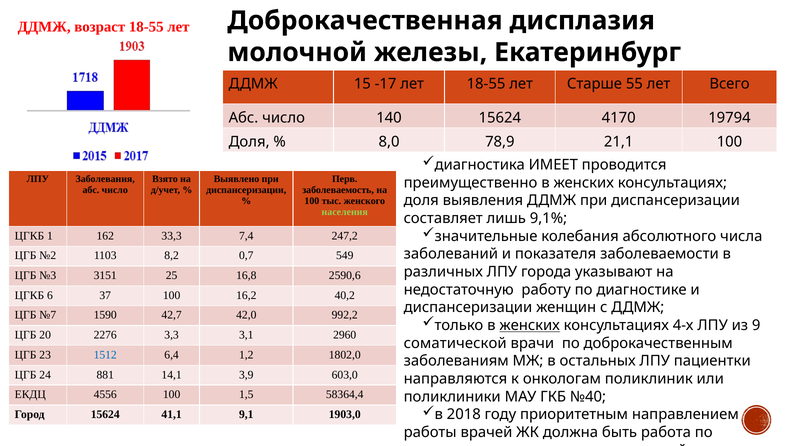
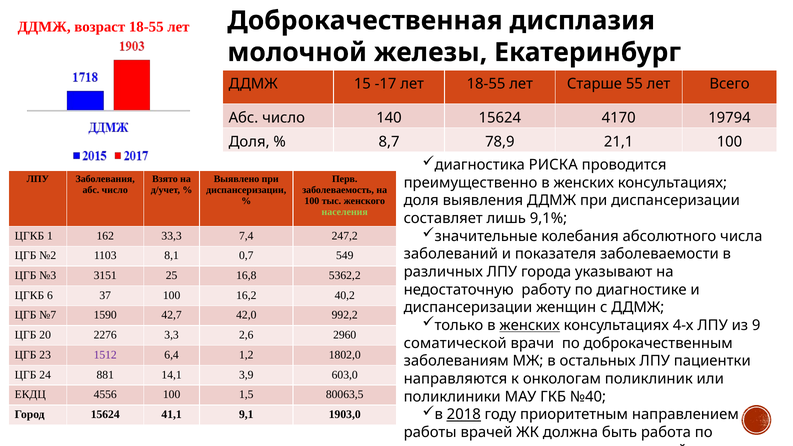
8,0: 8,0 -> 8,7
ИМЕЕТ: ИМЕЕТ -> РИСКА
8,2: 8,2 -> 8,1
2590,6: 2590,6 -> 5362,2
3,1: 3,1 -> 2,6
1512 colour: blue -> purple
58364,4: 58364,4 -> 80063,5
2018 underline: none -> present
